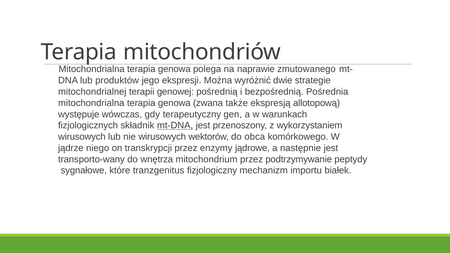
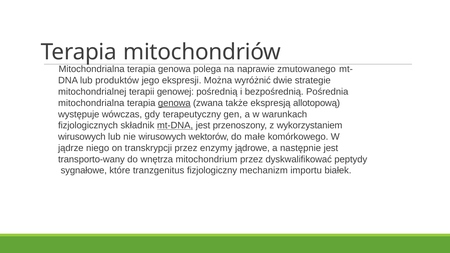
genowa at (174, 103) underline: none -> present
obca: obca -> małe
podtrzymywanie: podtrzymywanie -> dyskwalifikować
